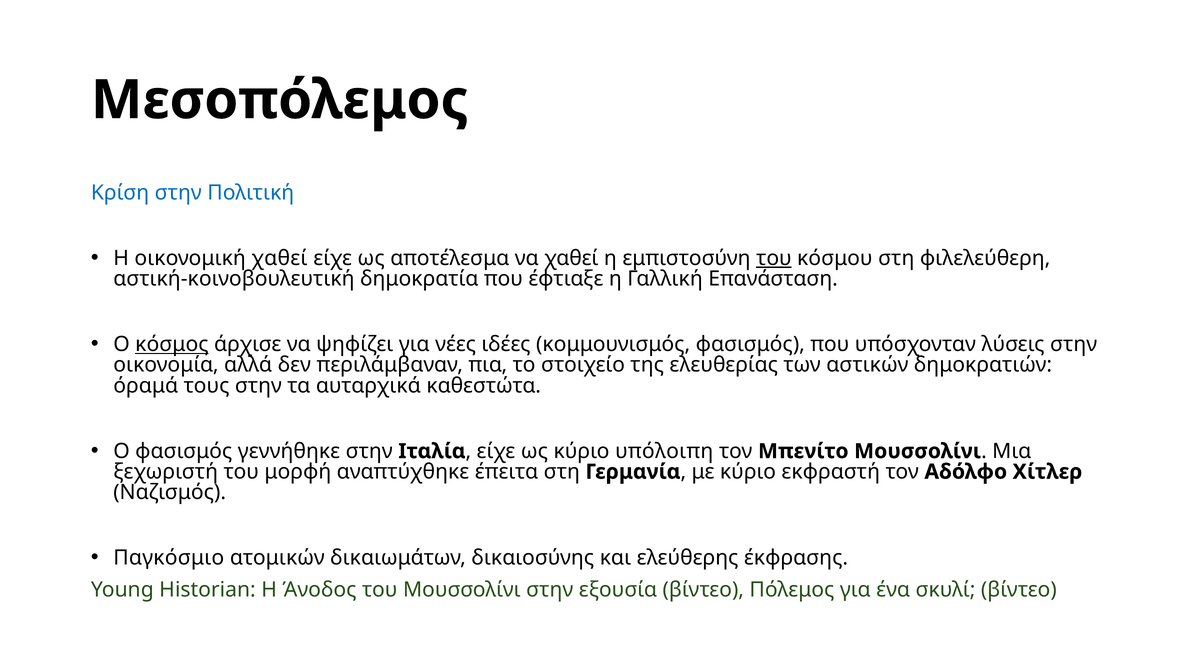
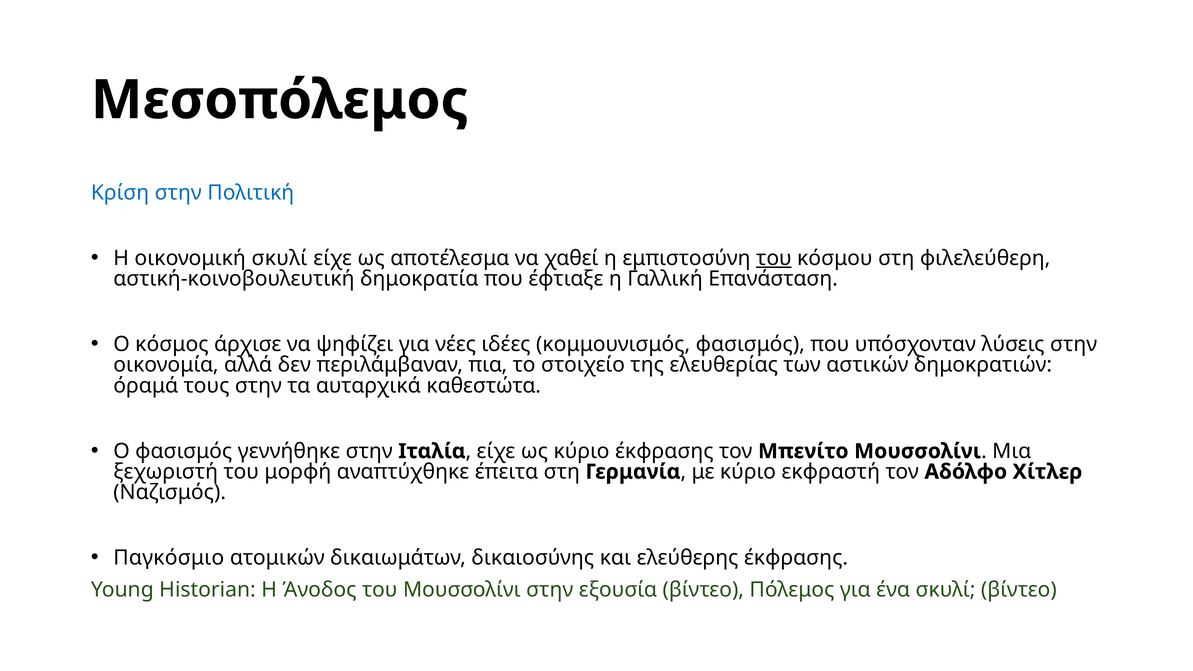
οικονομική χαθεί: χαθεί -> σκυλί
κόσμος underline: present -> none
κύριο υπόλοιπη: υπόλοιπη -> έκφρασης
